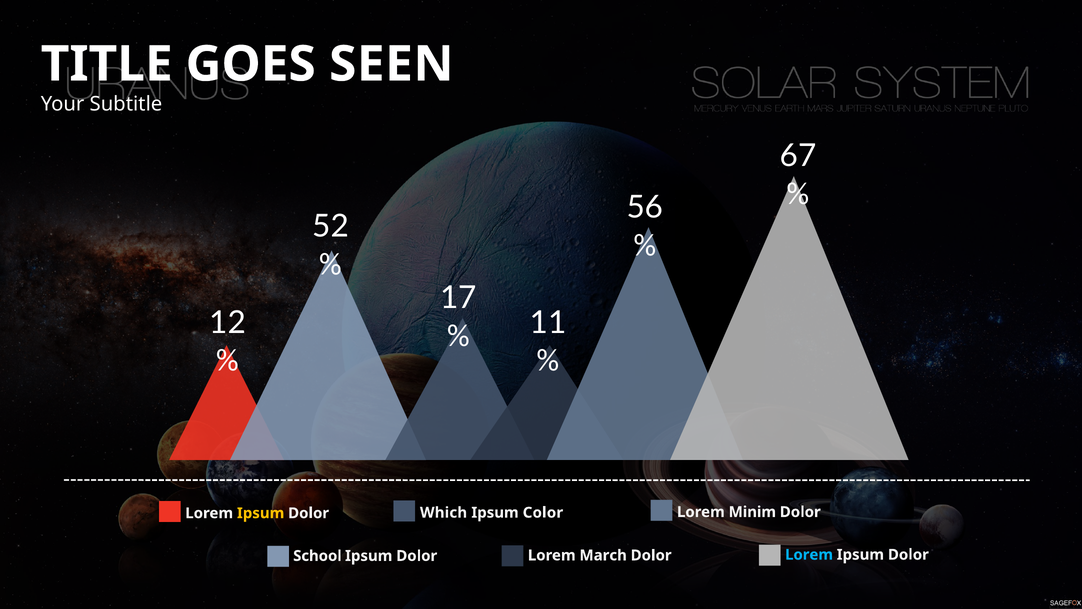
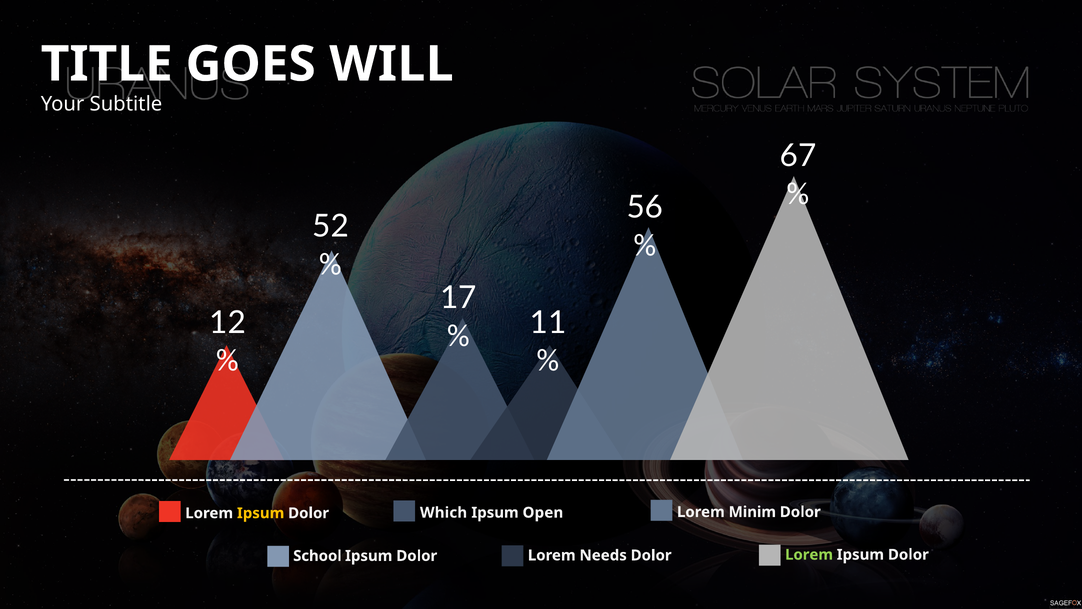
SEEN: SEEN -> WILL
Color: Color -> Open
Lorem at (809, 554) colour: light blue -> light green
March: March -> Needs
